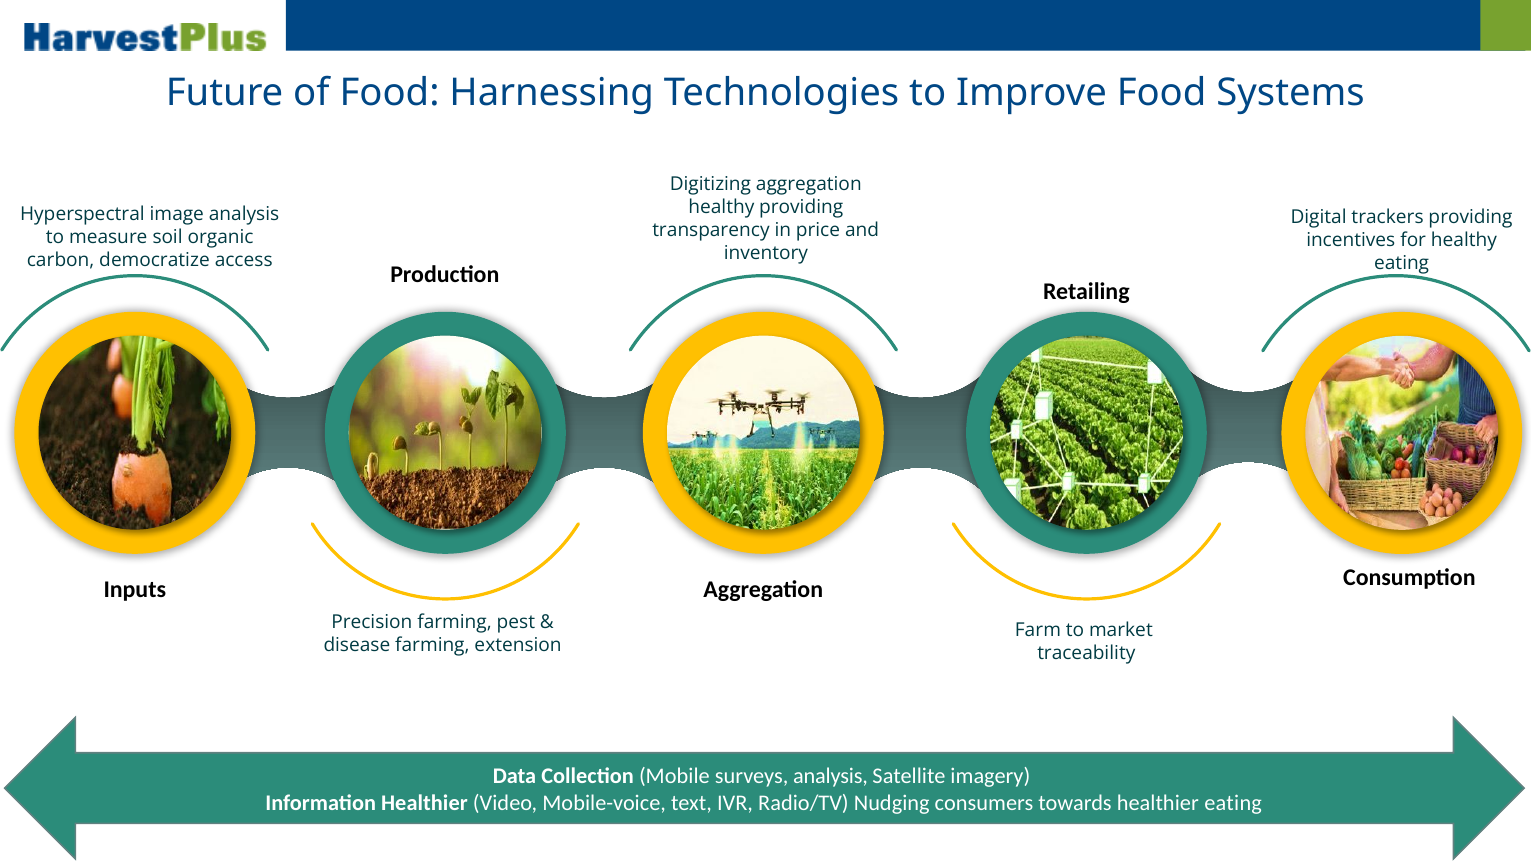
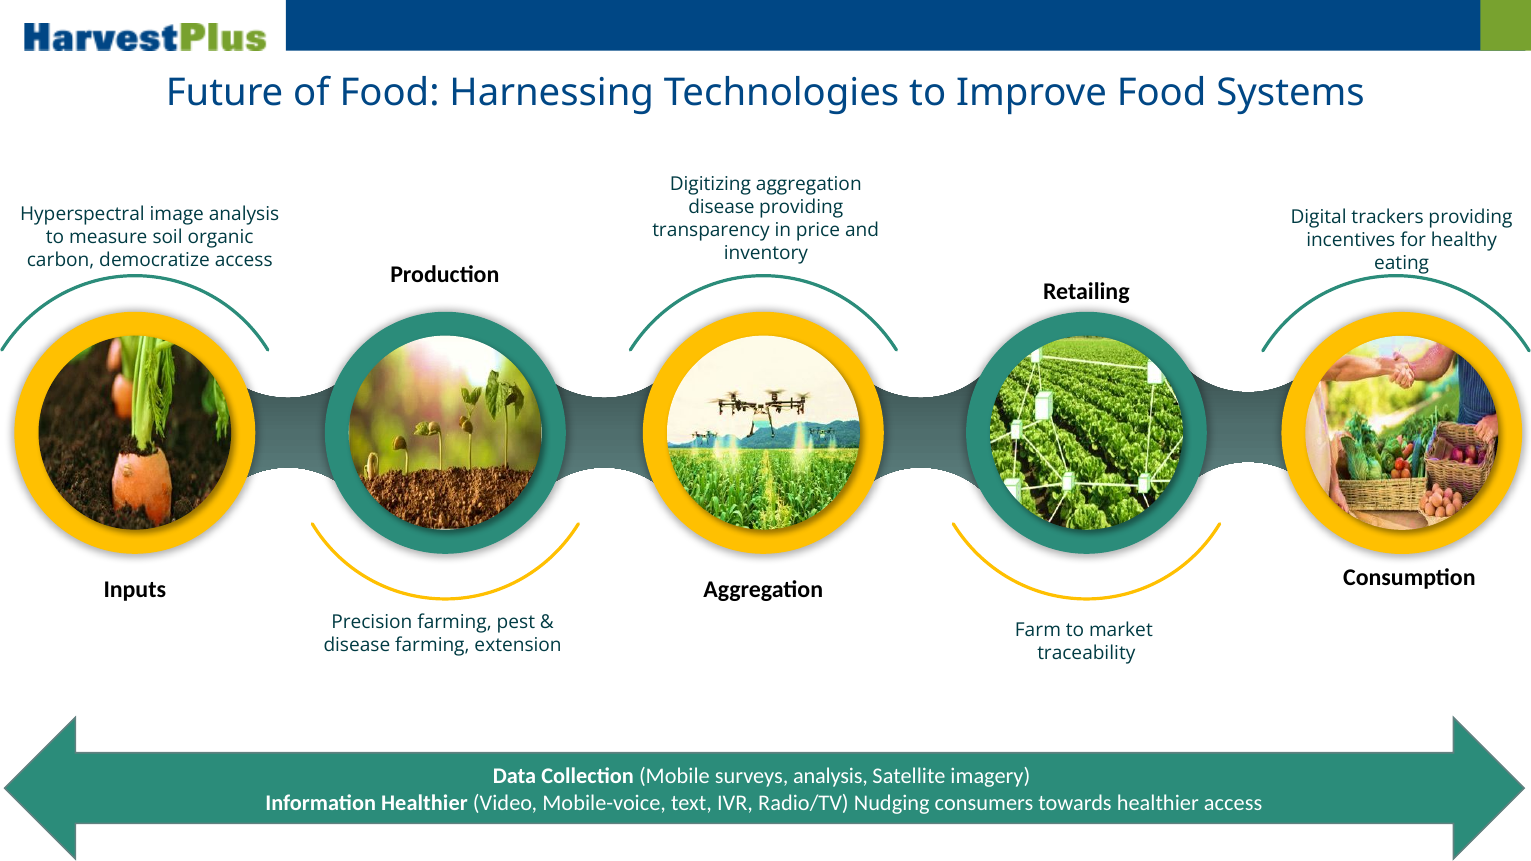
healthy at (721, 208): healthy -> disease
healthier eating: eating -> access
